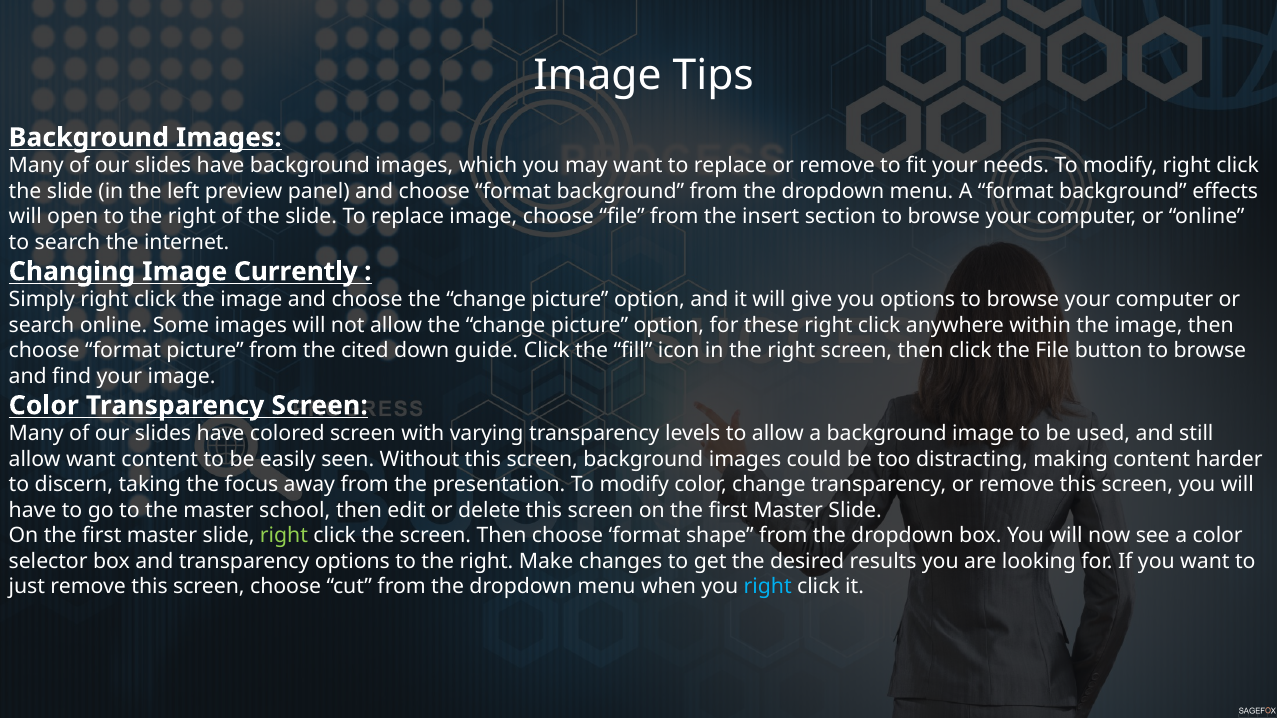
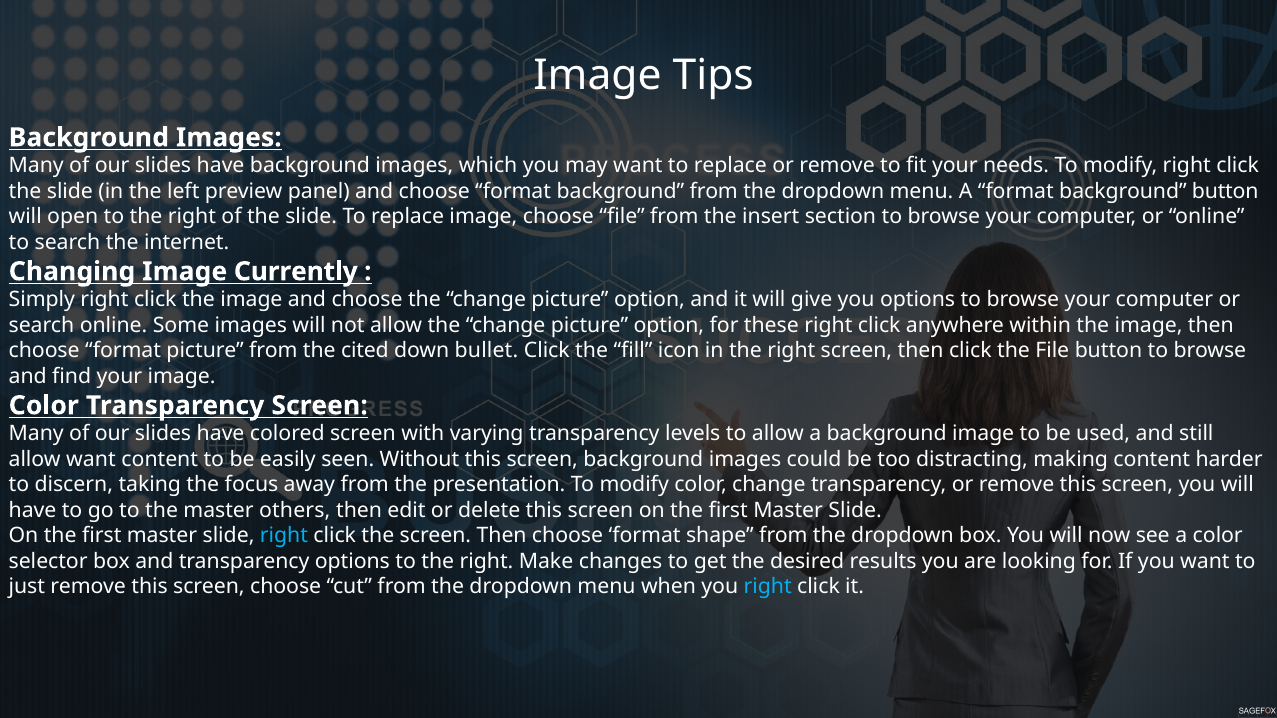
background effects: effects -> button
guide: guide -> bullet
school: school -> others
right at (284, 536) colour: light green -> light blue
